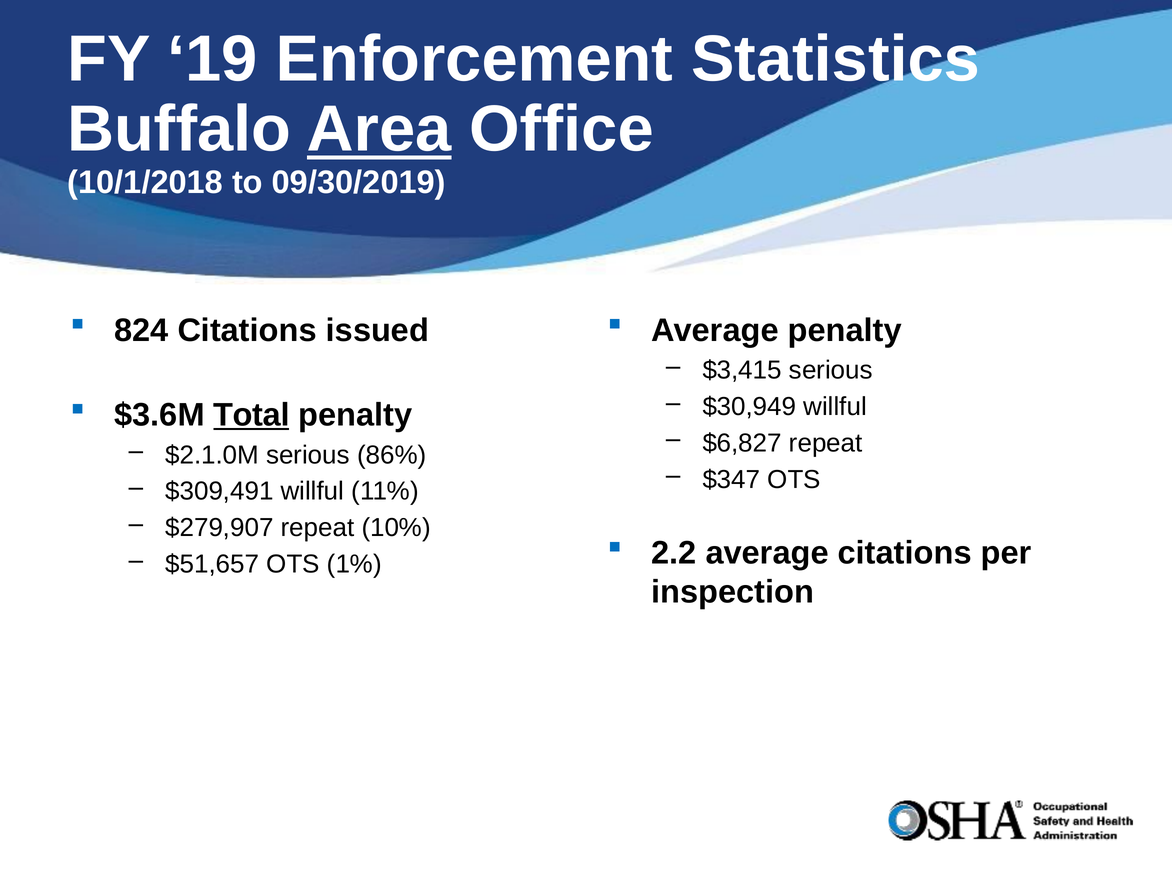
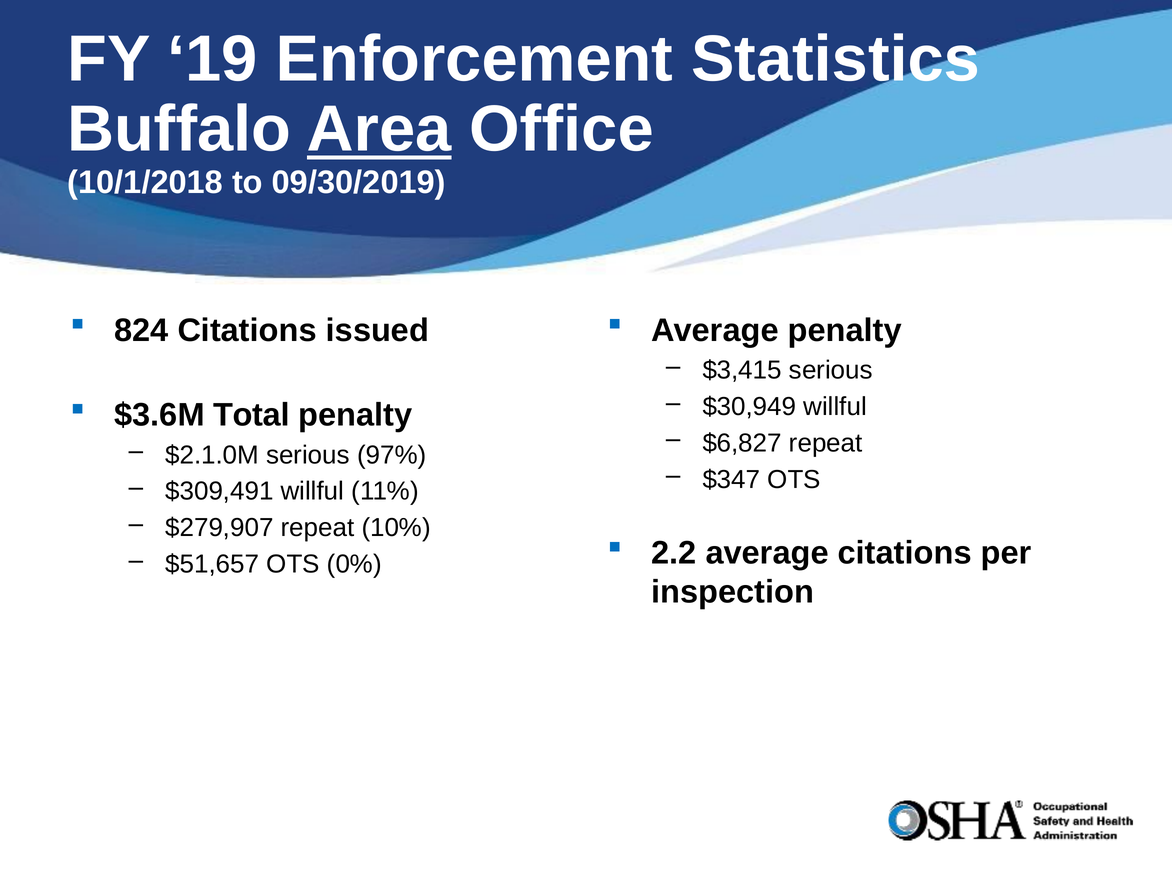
Total underline: present -> none
86%: 86% -> 97%
1%: 1% -> 0%
